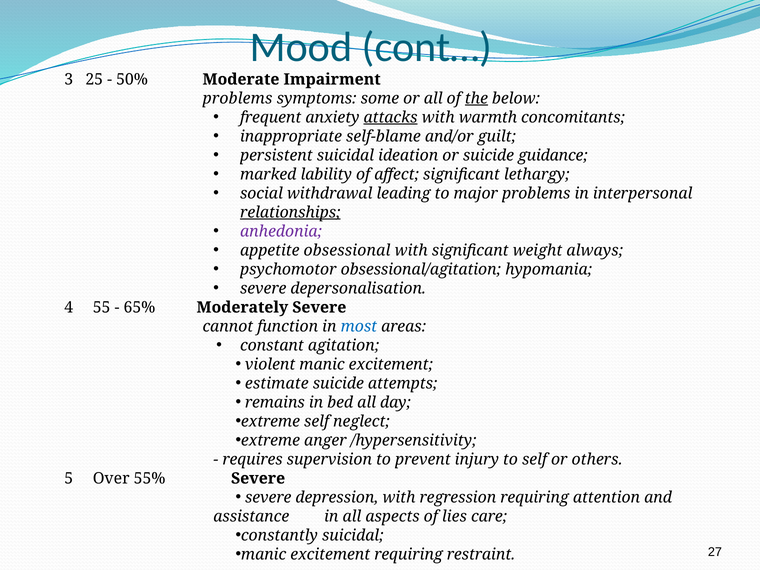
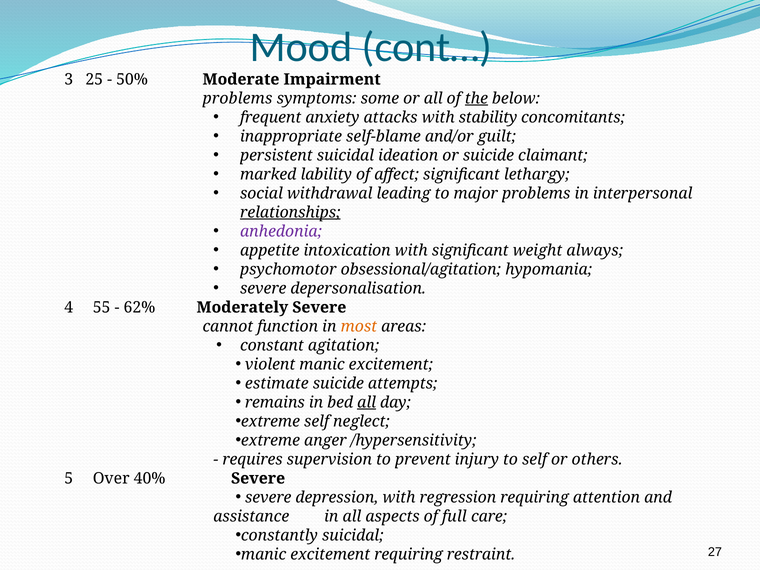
attacks underline: present -> none
warmth: warmth -> stability
guidance: guidance -> claimant
obsessional: obsessional -> intoxication
65%: 65% -> 62%
most colour: blue -> orange
all at (367, 402) underline: none -> present
55%: 55% -> 40%
lies: lies -> full
